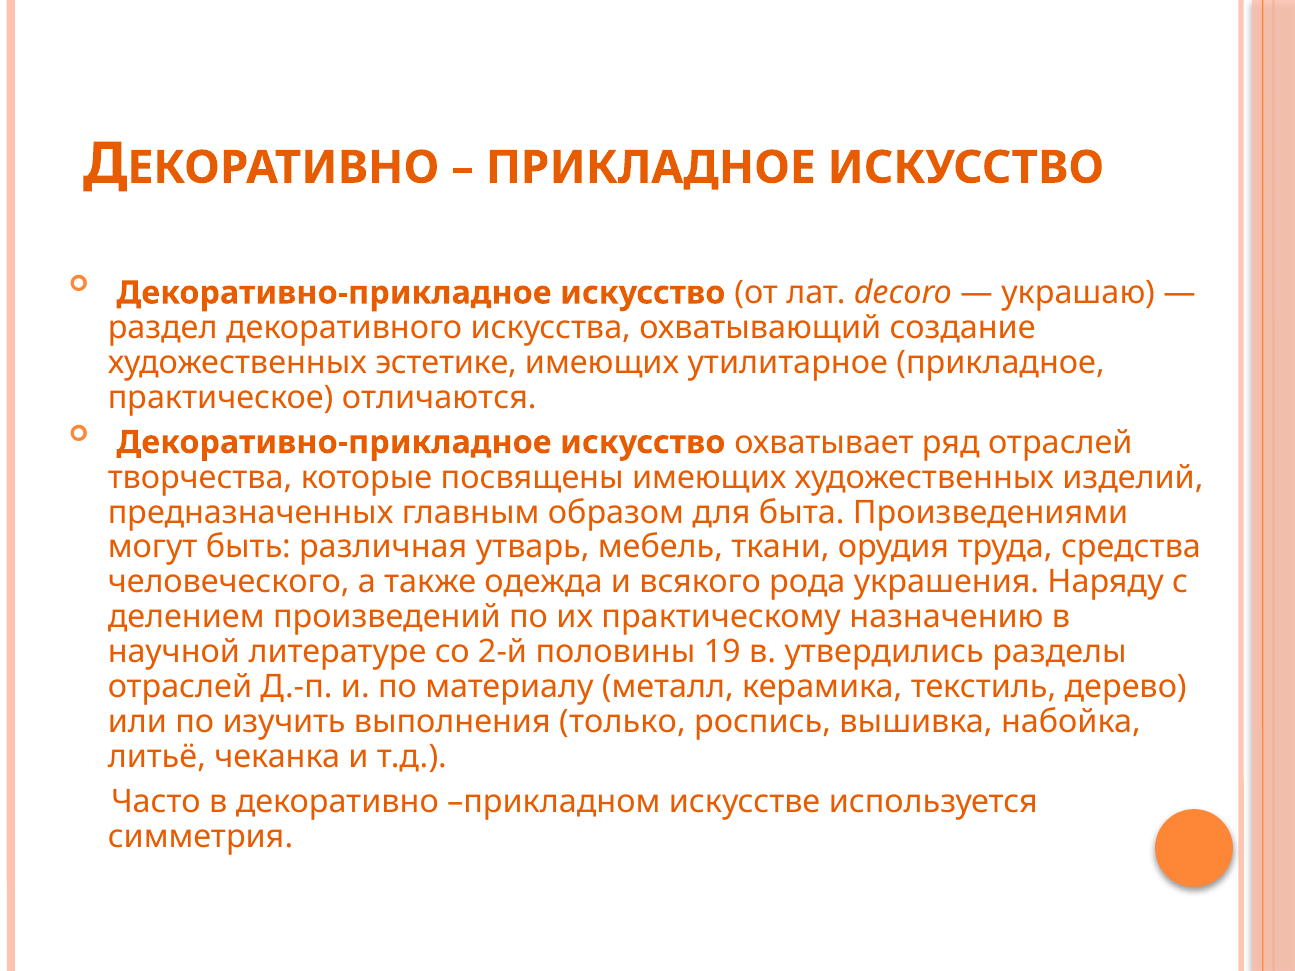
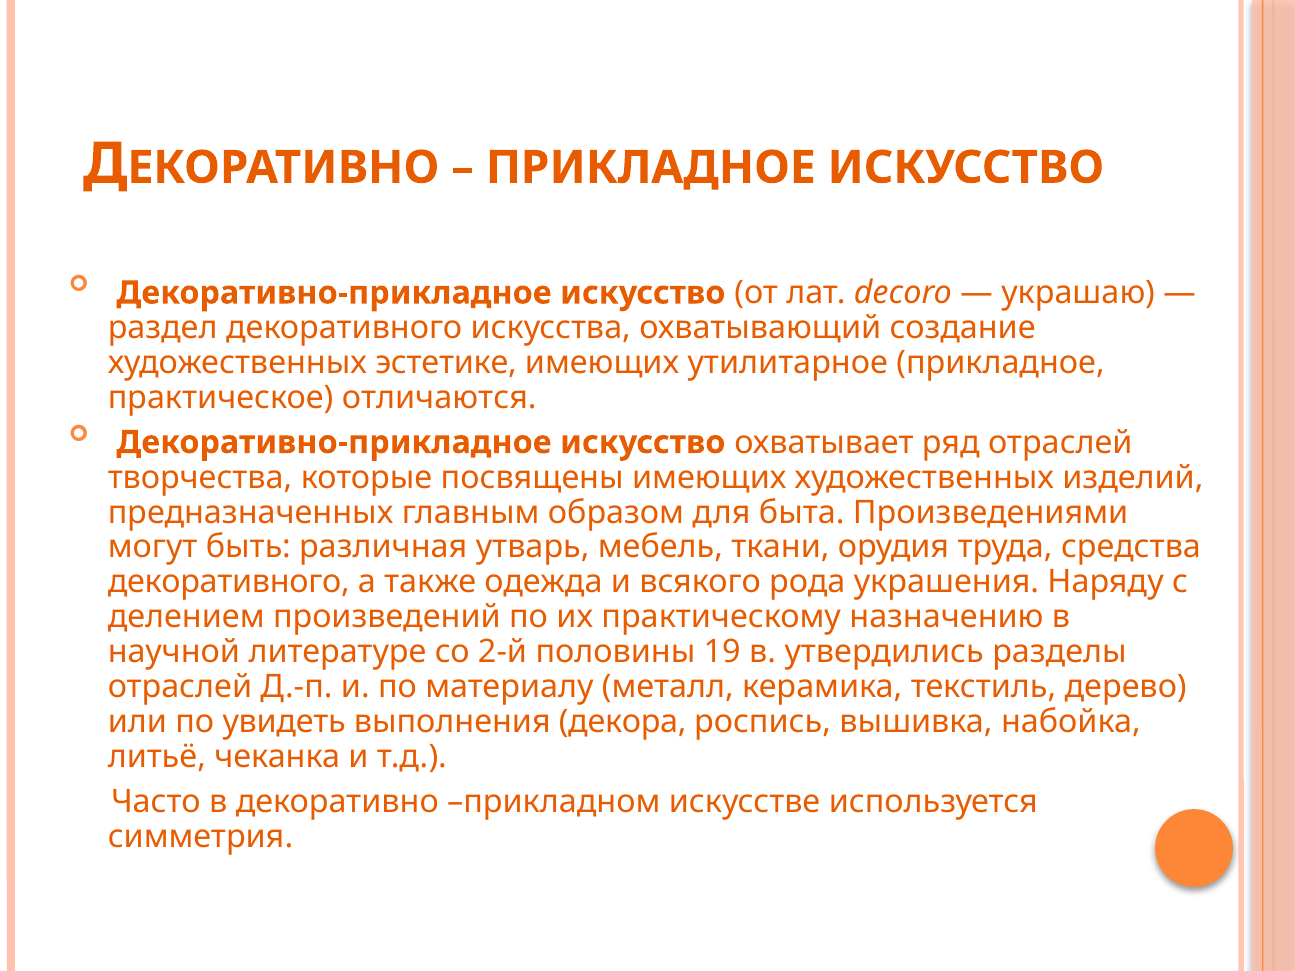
человеческого at (229, 582): человеческого -> декоративного
изучить: изучить -> увидеть
только: только -> декора
